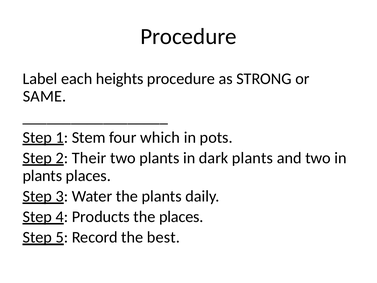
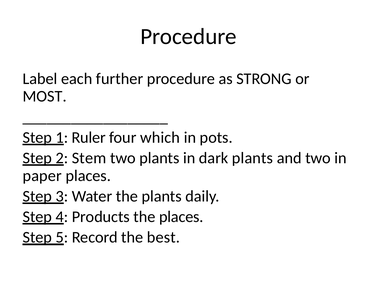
heights: heights -> further
SAME: SAME -> MOST
Stem: Stem -> Ruler
Their: Their -> Stem
plants at (42, 175): plants -> paper
